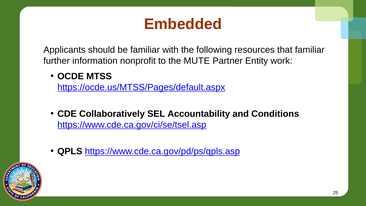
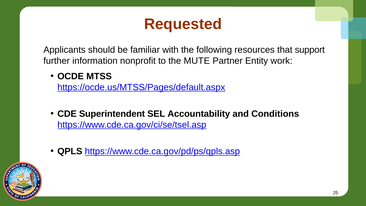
Embedded: Embedded -> Requested
that familiar: familiar -> support
Collaboratively: Collaboratively -> Superintendent
